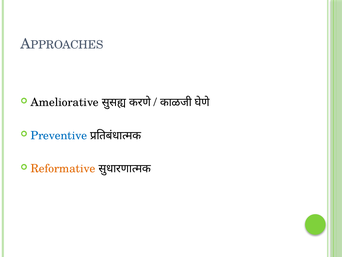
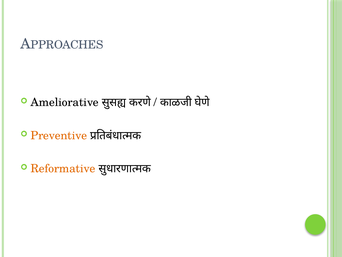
Preventive colour: blue -> orange
